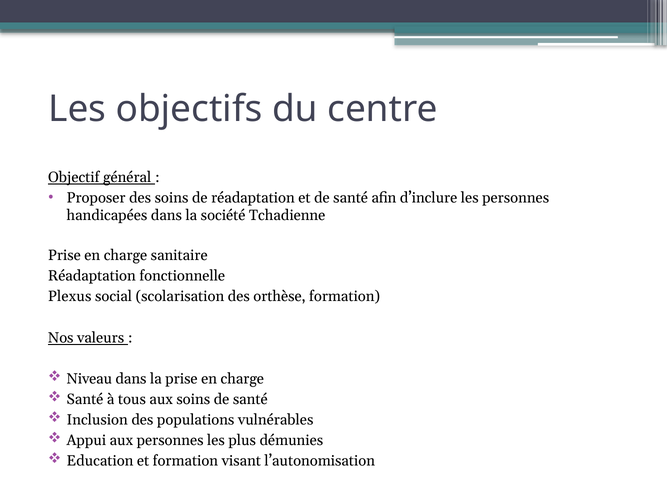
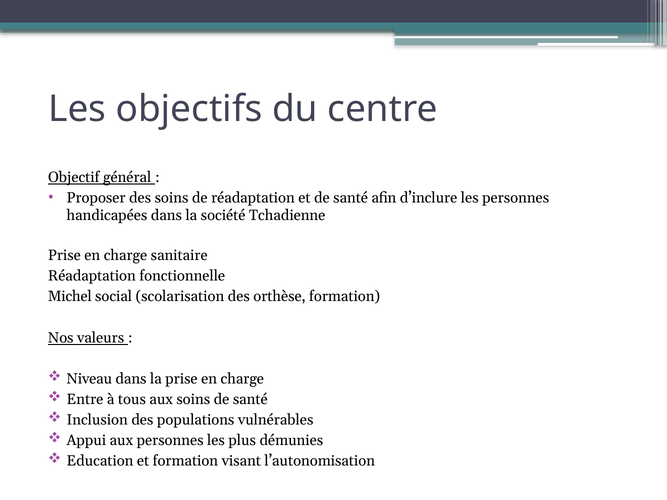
Plexus: Plexus -> Michel
Santé at (85, 400): Santé -> Entre
